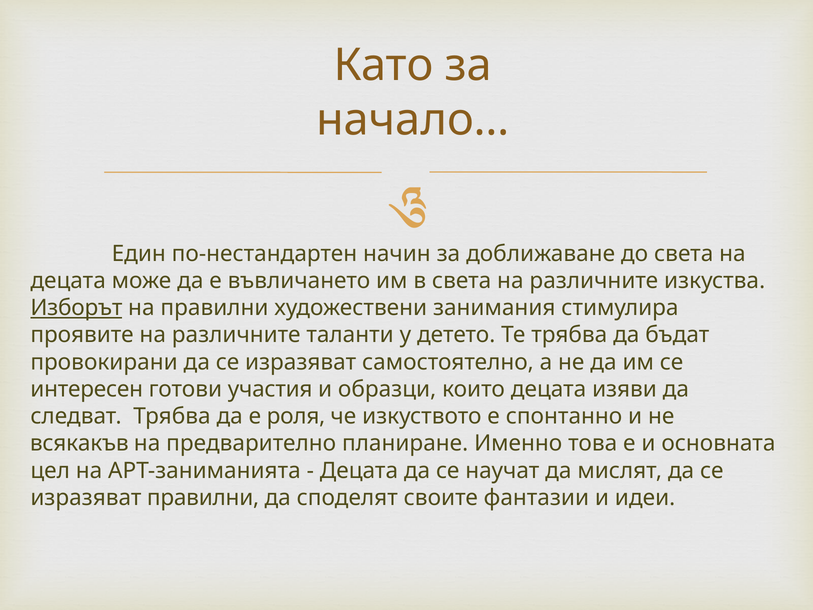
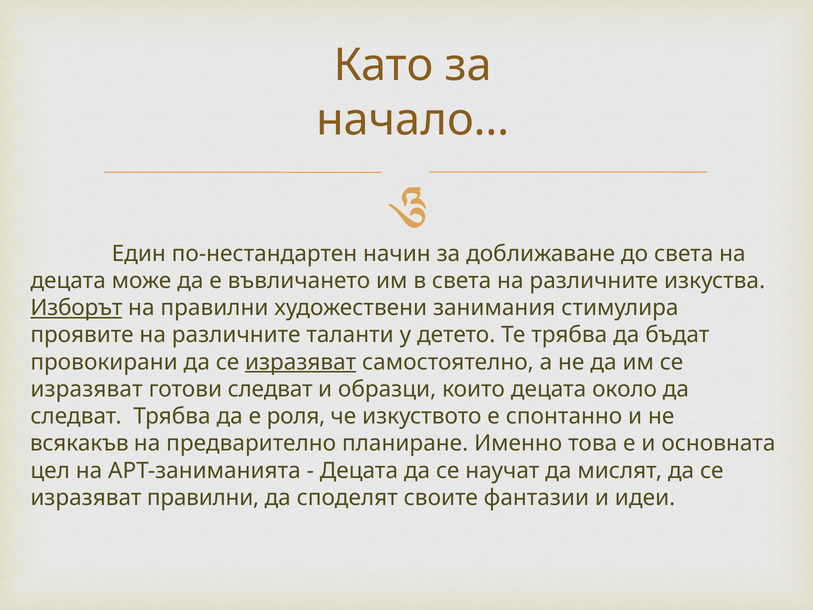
изразяват at (301, 362) underline: none -> present
интересен at (87, 389): интересен -> изразяват
готови участия: участия -> следват
изяви: изяви -> около
